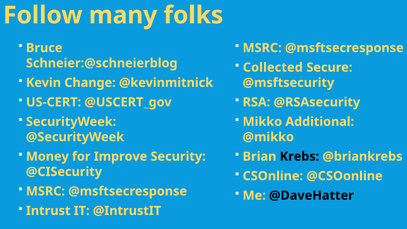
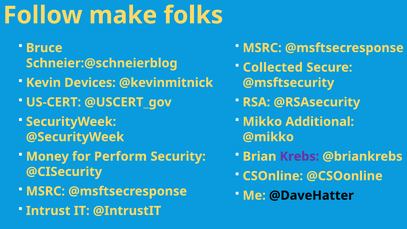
many: many -> make
Change: Change -> Devices
Improve: Improve -> Perform
Krebs colour: black -> purple
